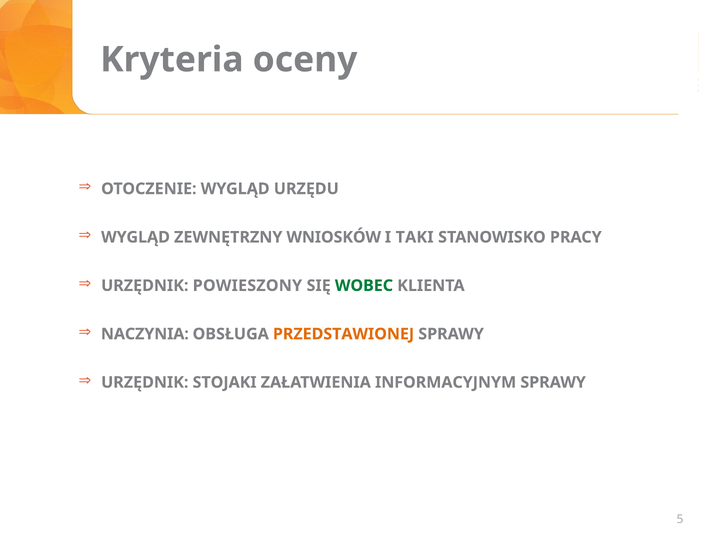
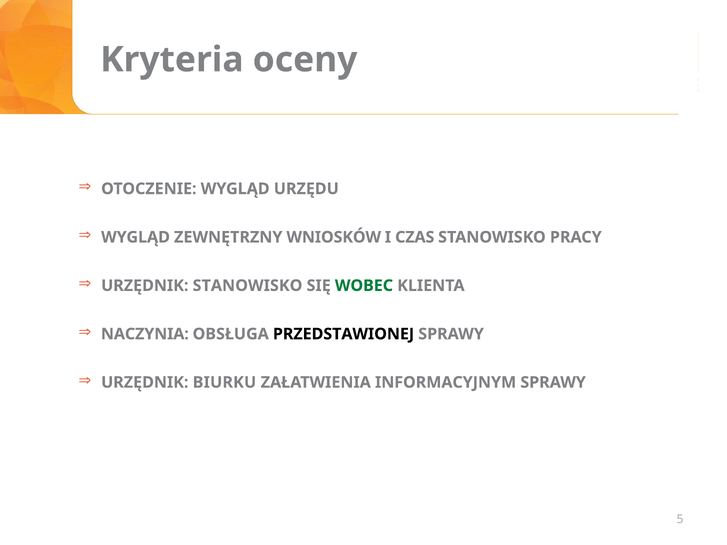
TAKI: TAKI -> CZAS
URZĘDNIK POWIESZONY: POWIESZONY -> STANOWISKO
PRZEDSTAWIONEJ colour: orange -> black
STOJAKI: STOJAKI -> BIURKU
